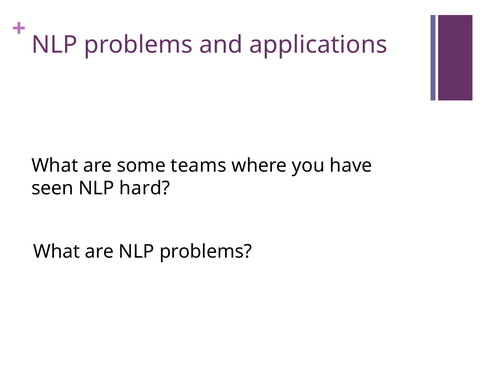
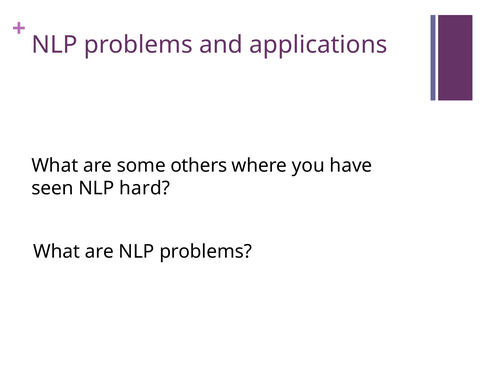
teams: teams -> others
